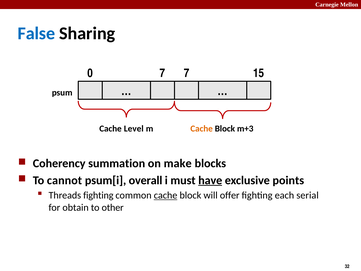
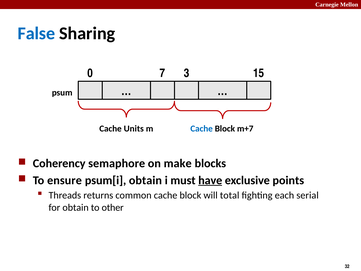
7 7: 7 -> 3
Level: Level -> Units
Cache at (202, 129) colour: orange -> blue
m+3: m+3 -> m+7
summation: summation -> semaphore
cannot: cannot -> ensure
psum[i overall: overall -> obtain
Threads fighting: fighting -> returns
cache at (166, 195) underline: present -> none
offer: offer -> total
